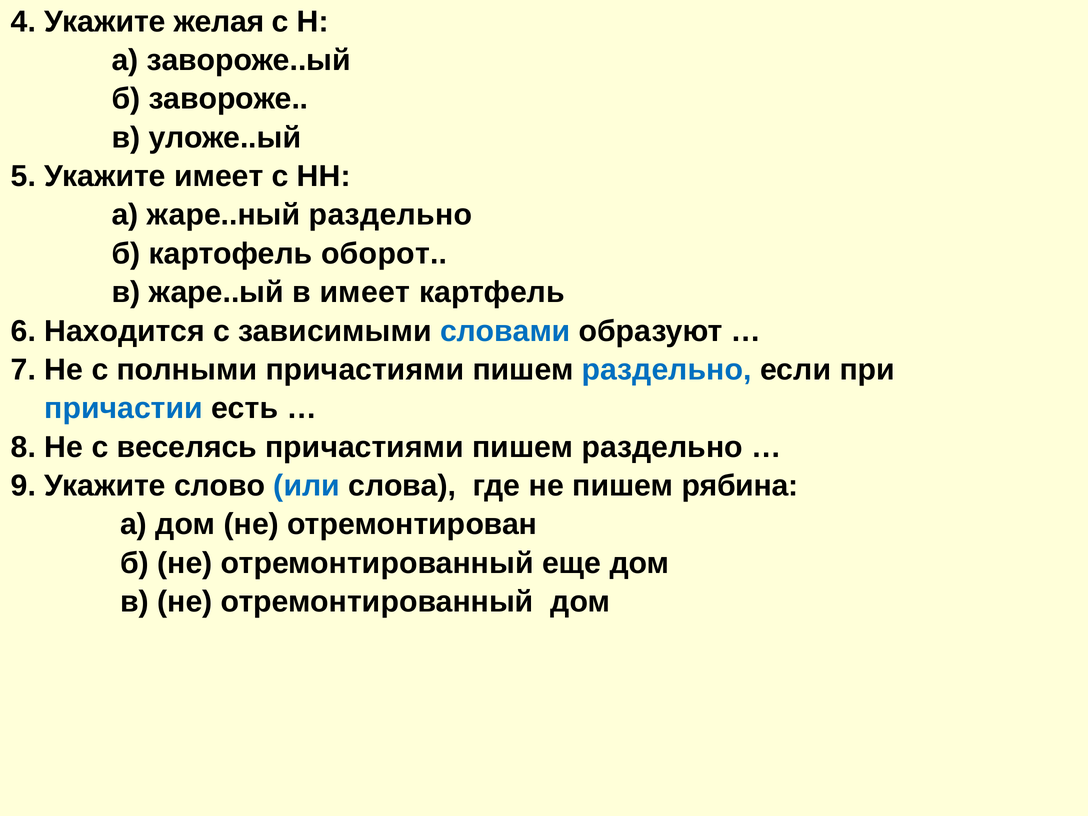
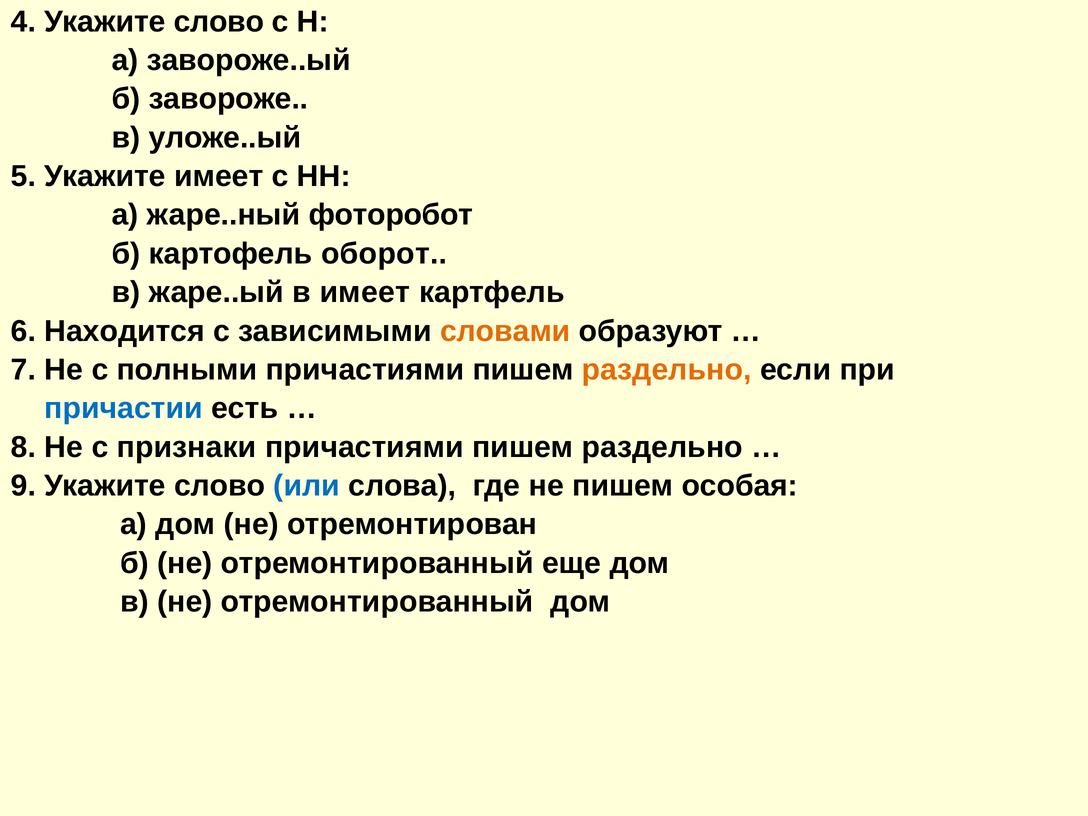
4 Укажите желая: желая -> слово
жаре..ный раздельно: раздельно -> фоторобот
словами colour: blue -> orange
раздельно at (667, 370) colour: blue -> orange
веселясь: веселясь -> признаки
рябина: рябина -> особая
